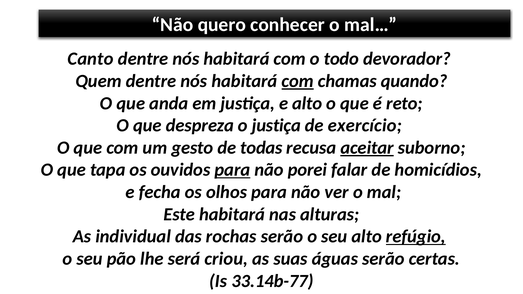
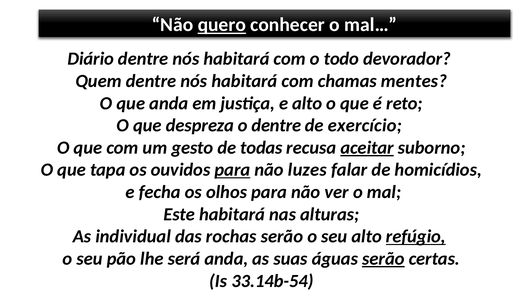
quero underline: none -> present
Canto: Canto -> Diário
com at (298, 81) underline: present -> none
quando: quando -> mentes
o justiça: justiça -> dentre
porei: porei -> luzes
será criou: criou -> anda
serão at (383, 259) underline: none -> present
33.14b-77: 33.14b-77 -> 33.14b-54
